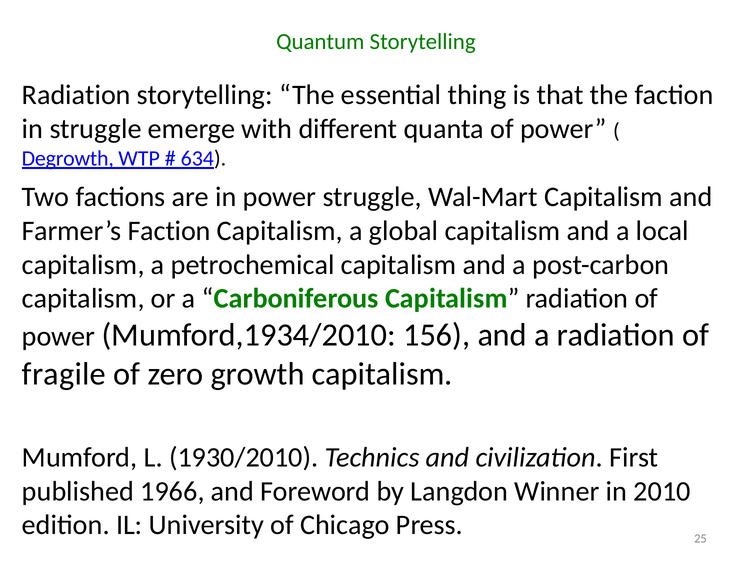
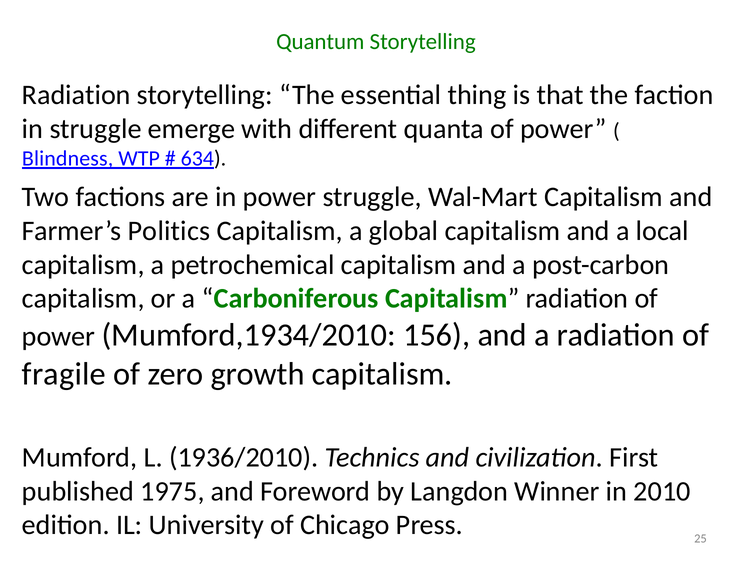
Degrowth: Degrowth -> Blindness
Farmer’s Faction: Faction -> Politics
1930/2010: 1930/2010 -> 1936/2010
1966: 1966 -> 1975
